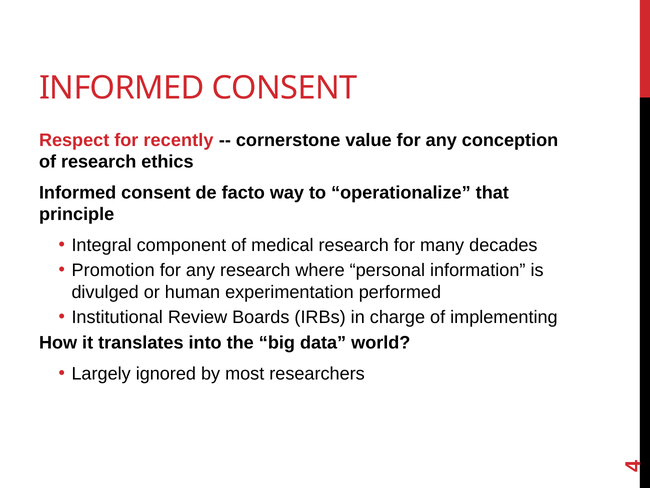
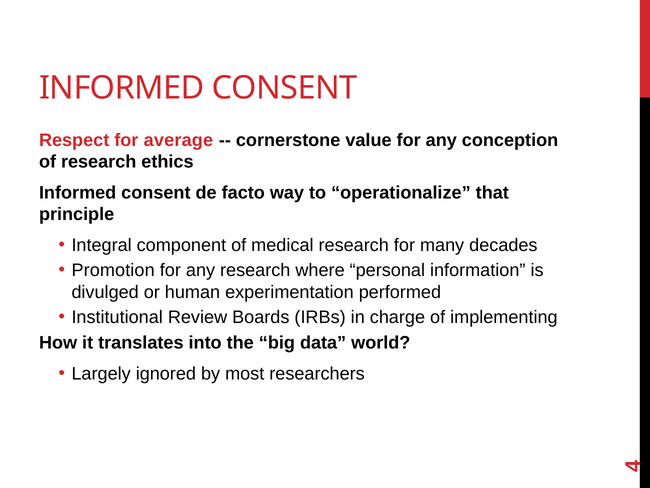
recently: recently -> average
